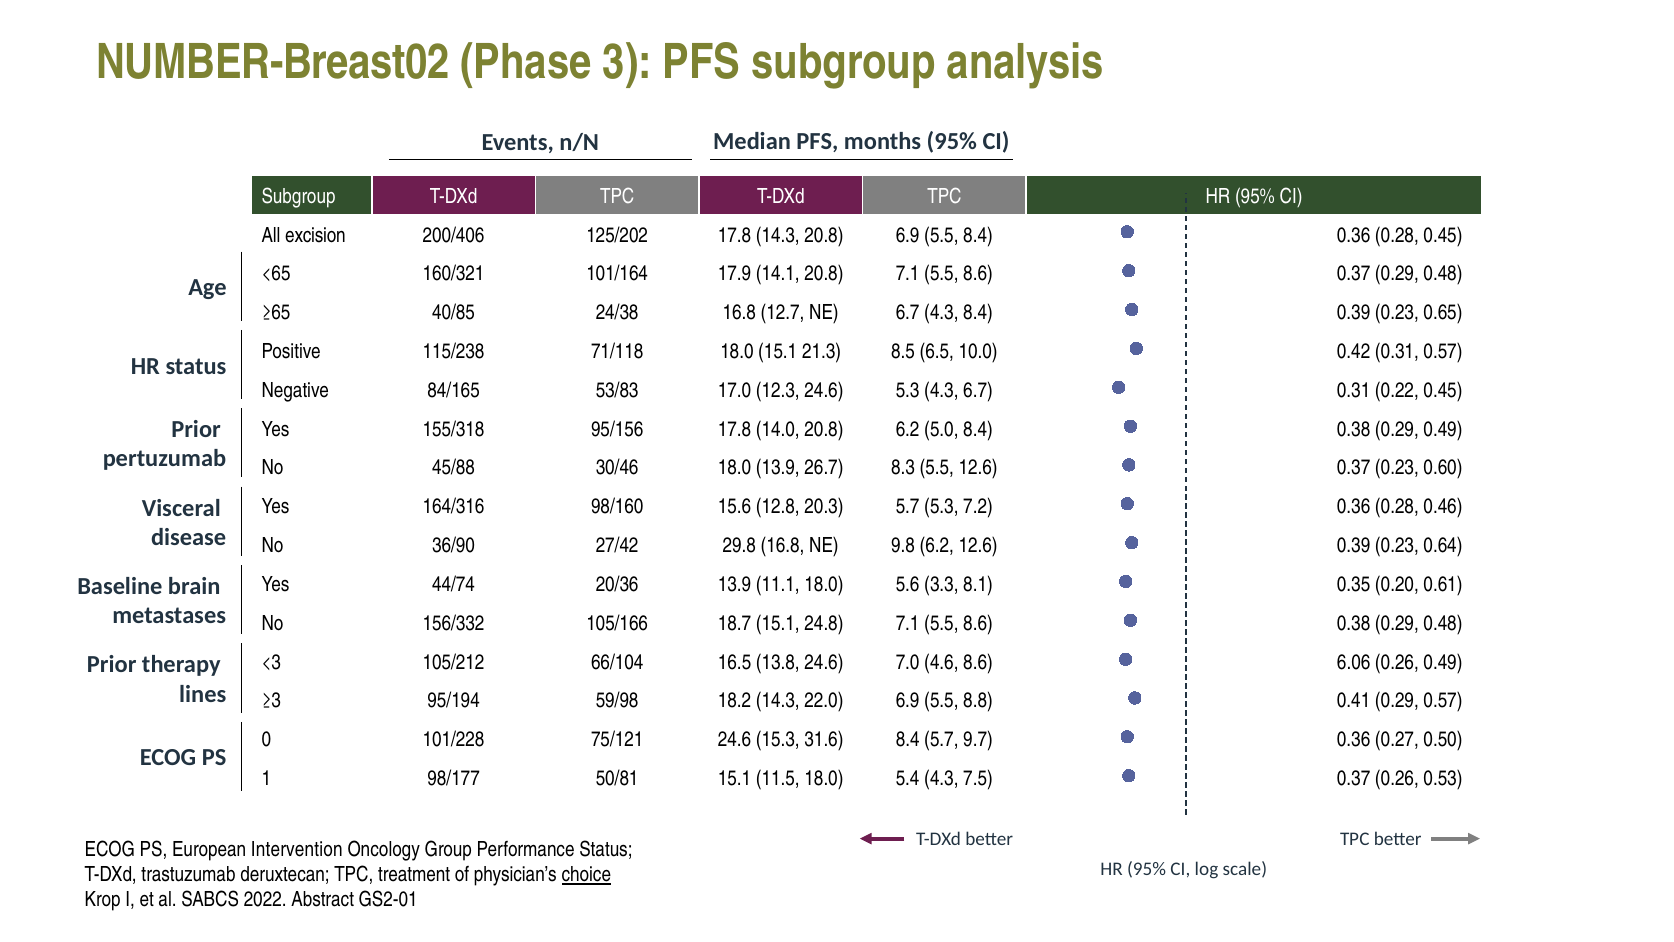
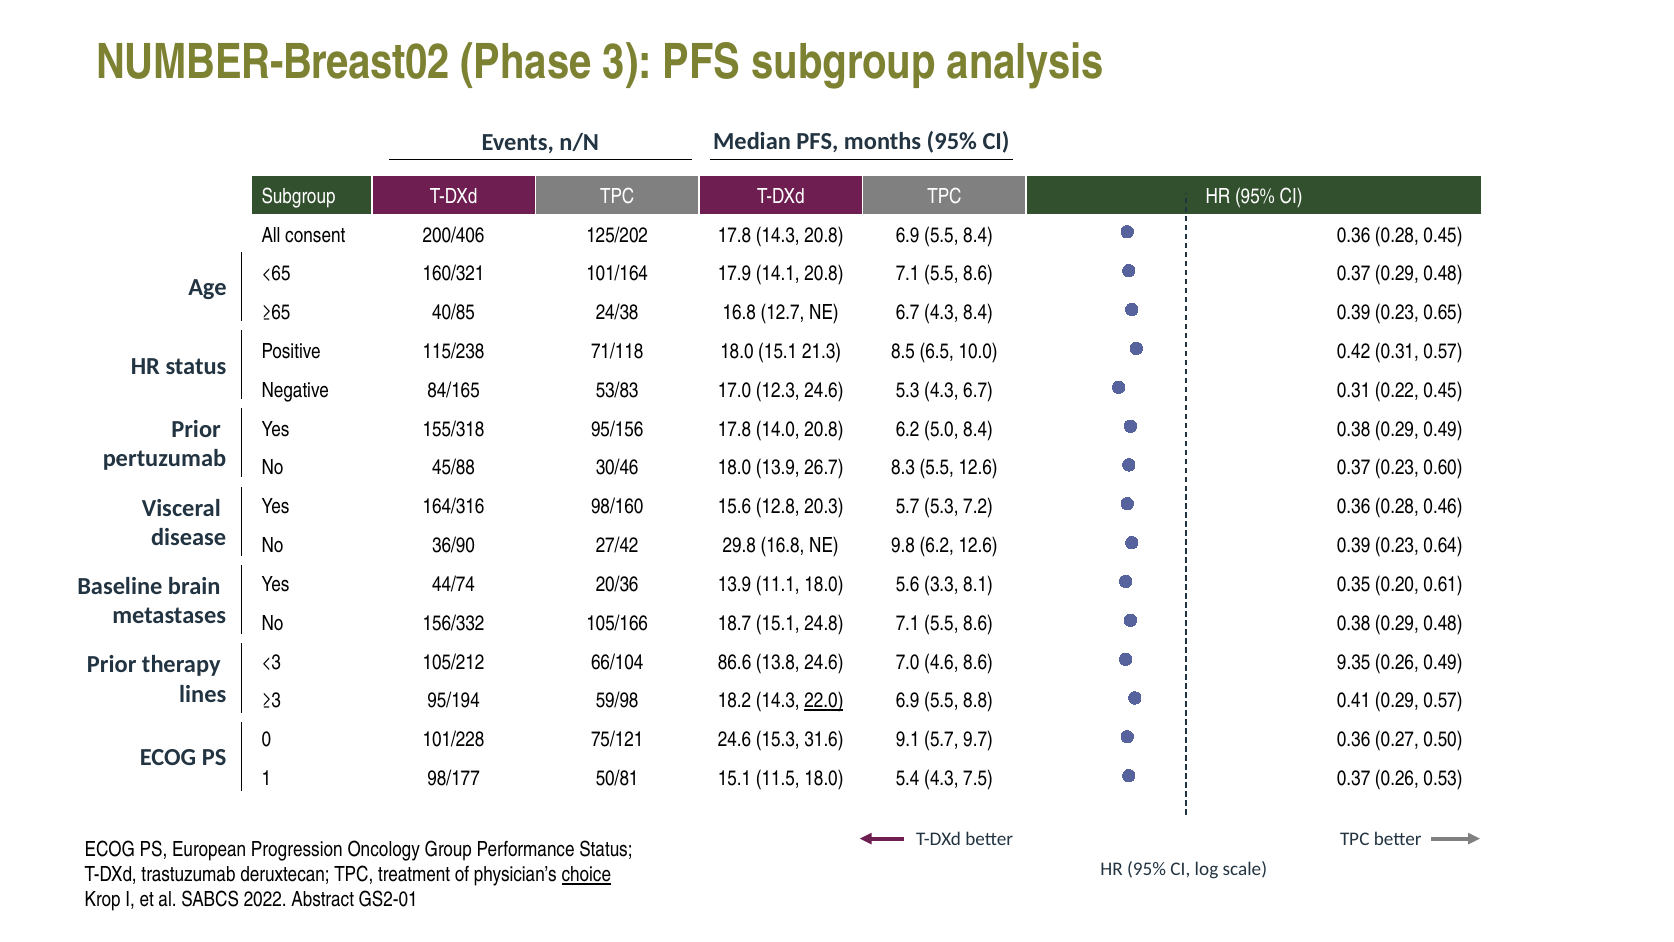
excision: excision -> consent
16.5: 16.5 -> 86.6
6.06: 6.06 -> 9.35
22.0 underline: none -> present
31.6 8.4: 8.4 -> 9.1
Intervention: Intervention -> Progression
